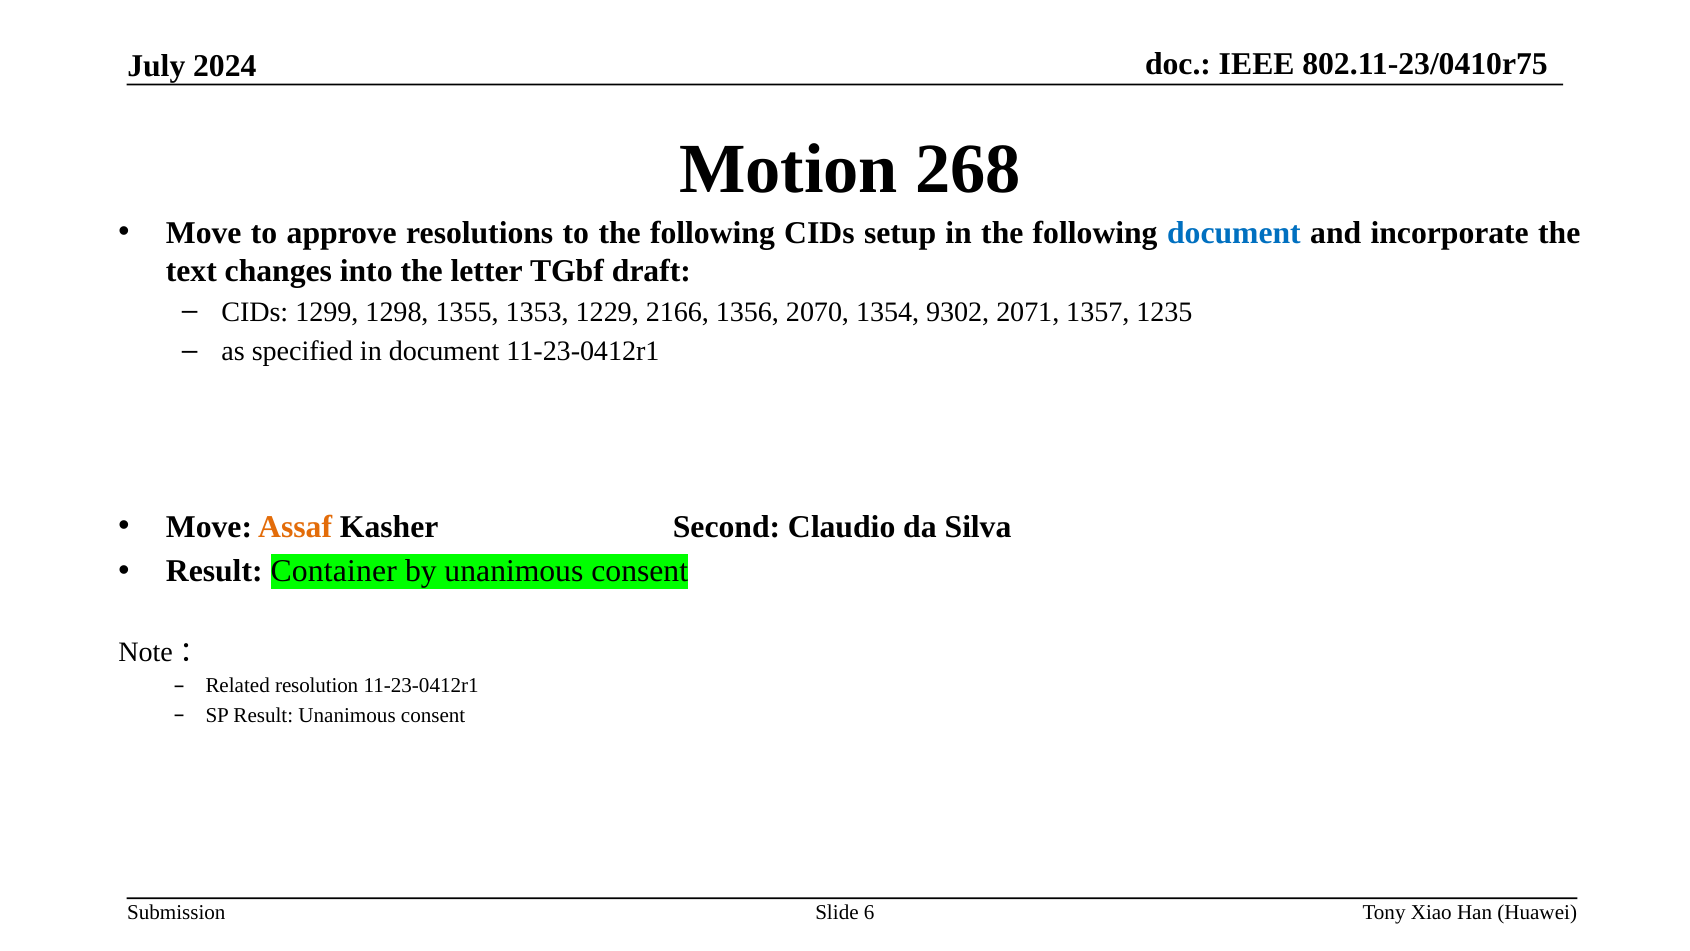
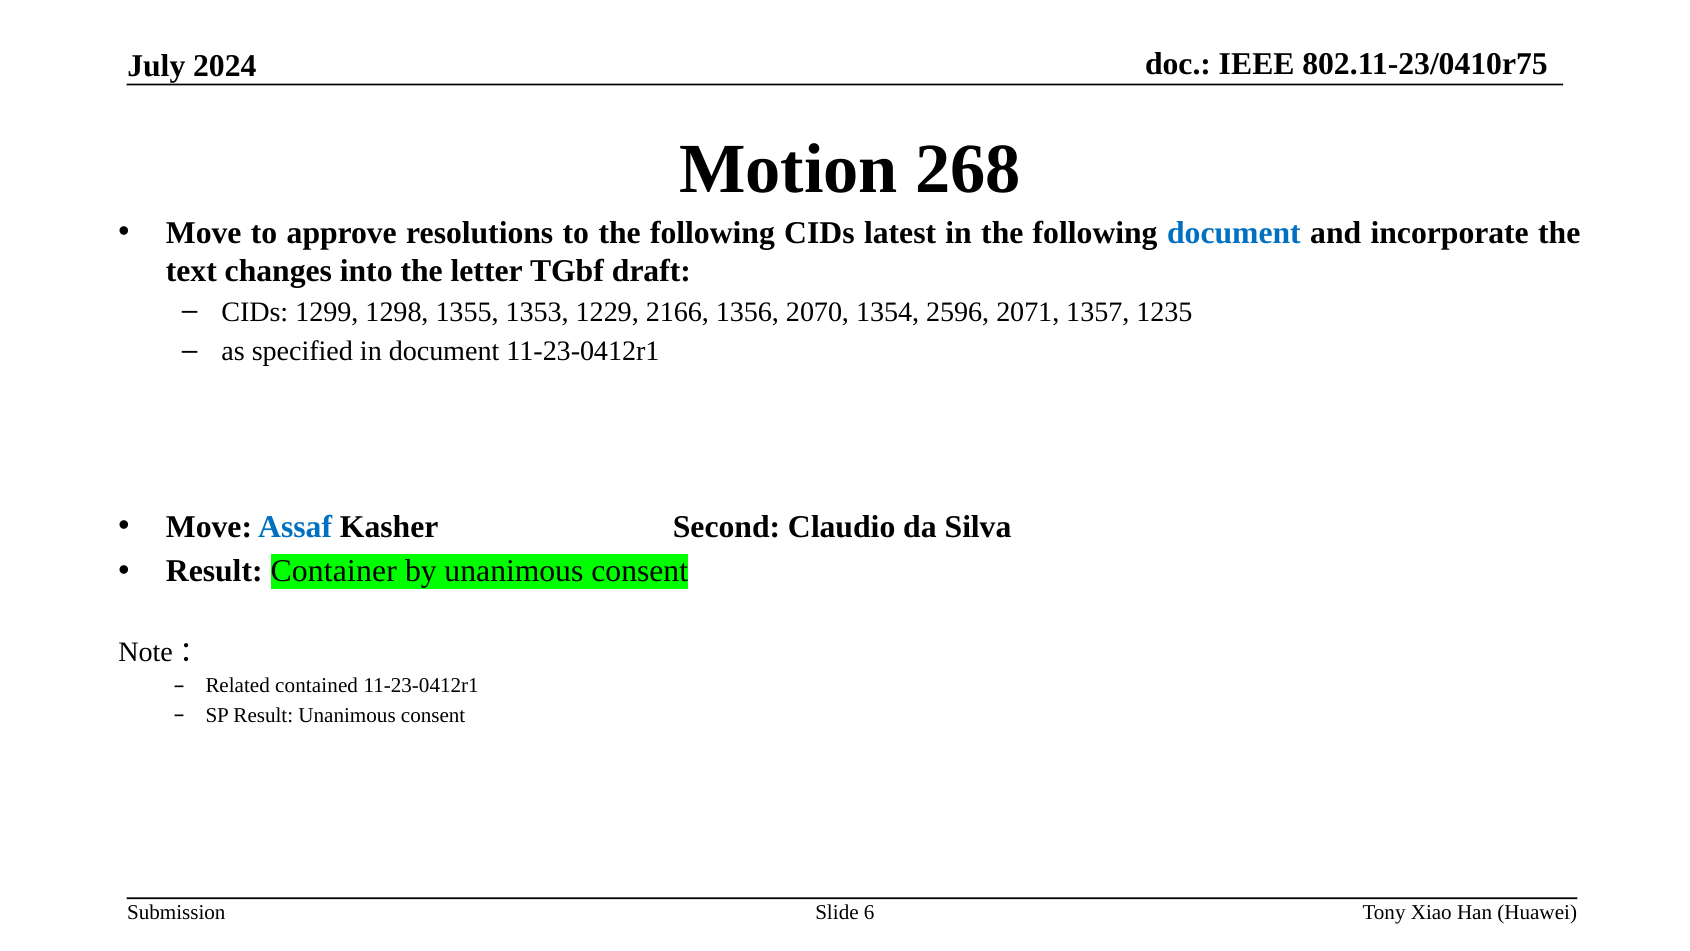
setup: setup -> latest
9302: 9302 -> 2596
Assaf colour: orange -> blue
resolution: resolution -> contained
